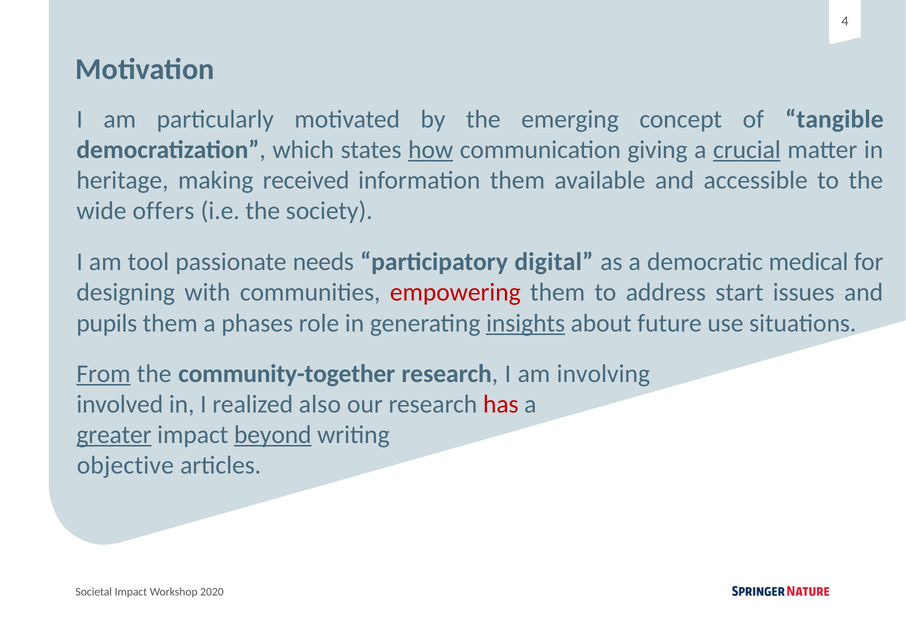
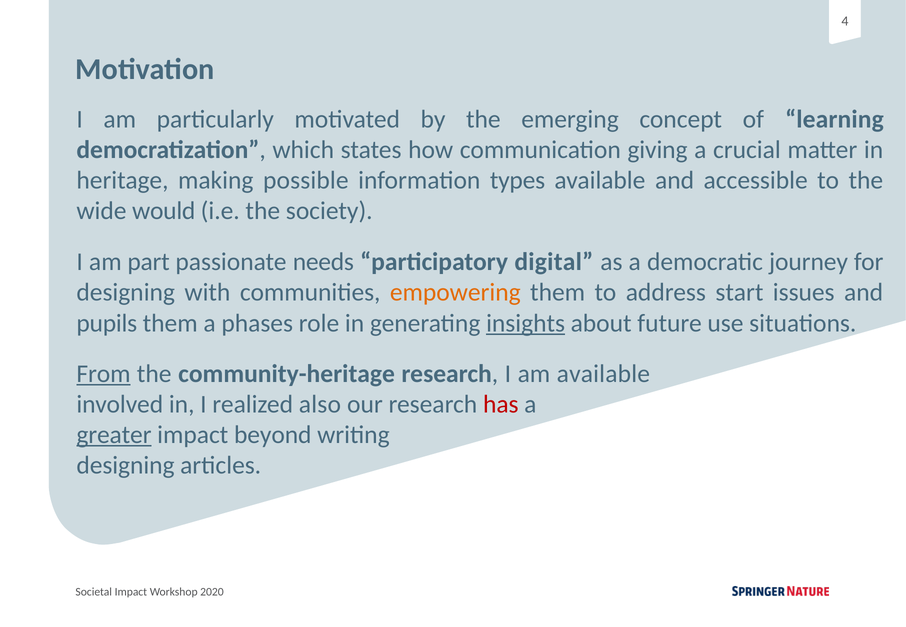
tangible: tangible -> learning
how underline: present -> none
crucial underline: present -> none
received: received -> possible
information them: them -> types
offers: offers -> would
tool: tool -> part
medical: medical -> journey
empowering colour: red -> orange
community-together: community-together -> community-heritage
am involving: involving -> available
beyond underline: present -> none
objective at (125, 466): objective -> designing
